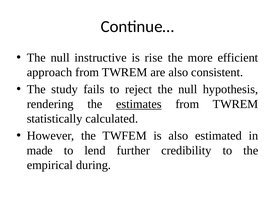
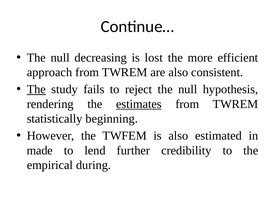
instructive: instructive -> decreasing
rise: rise -> lost
The at (36, 89) underline: none -> present
calculated: calculated -> beginning
